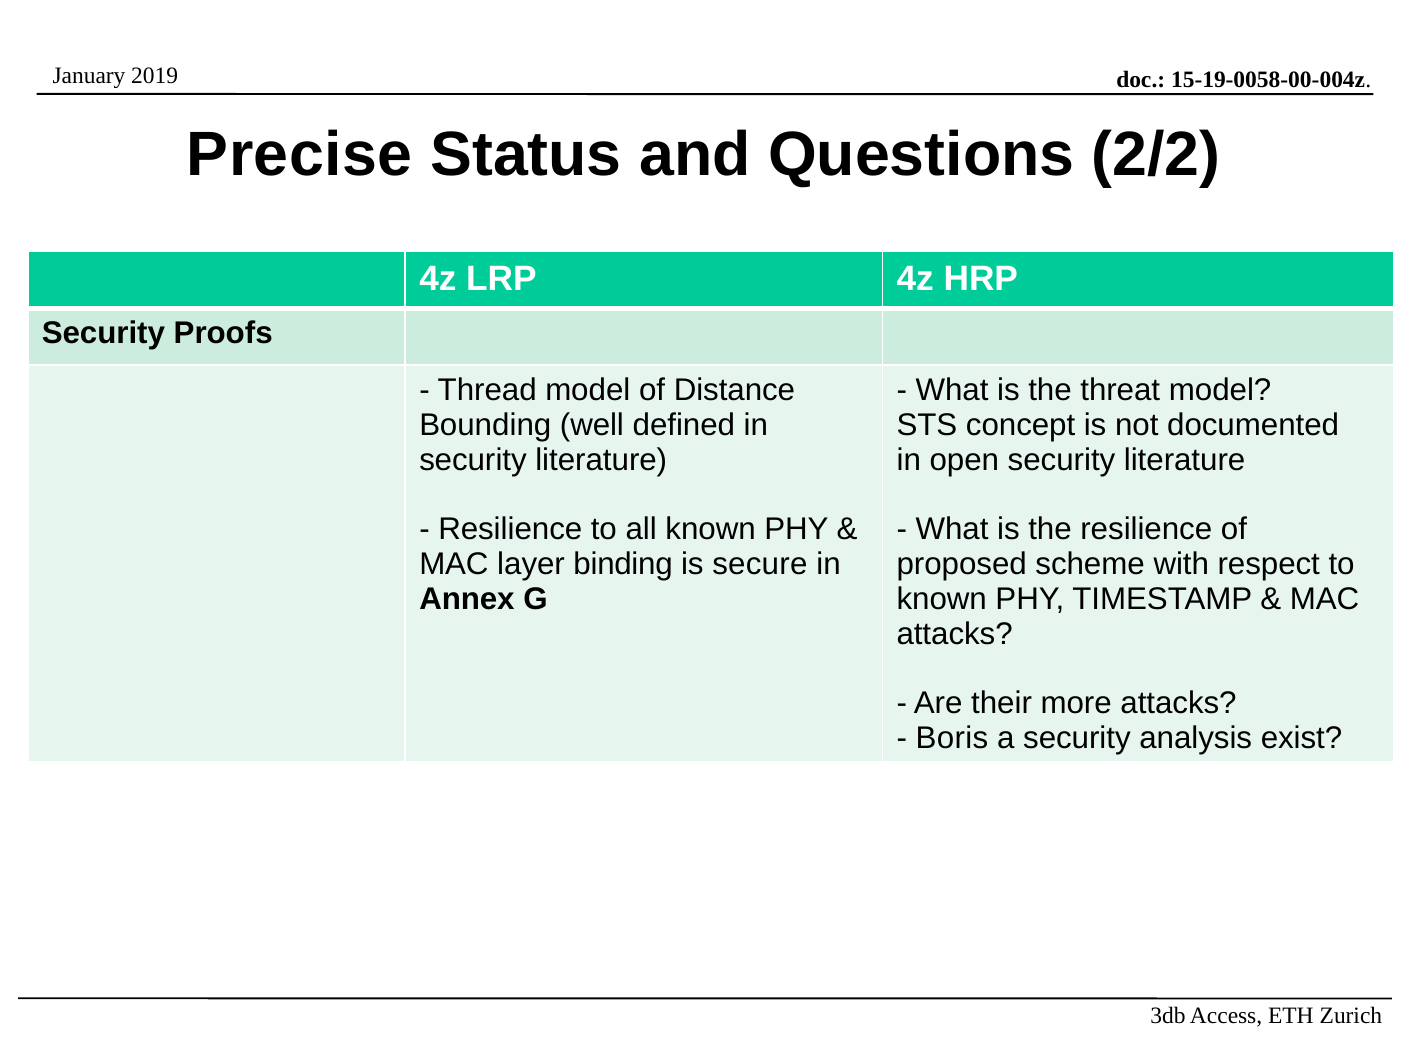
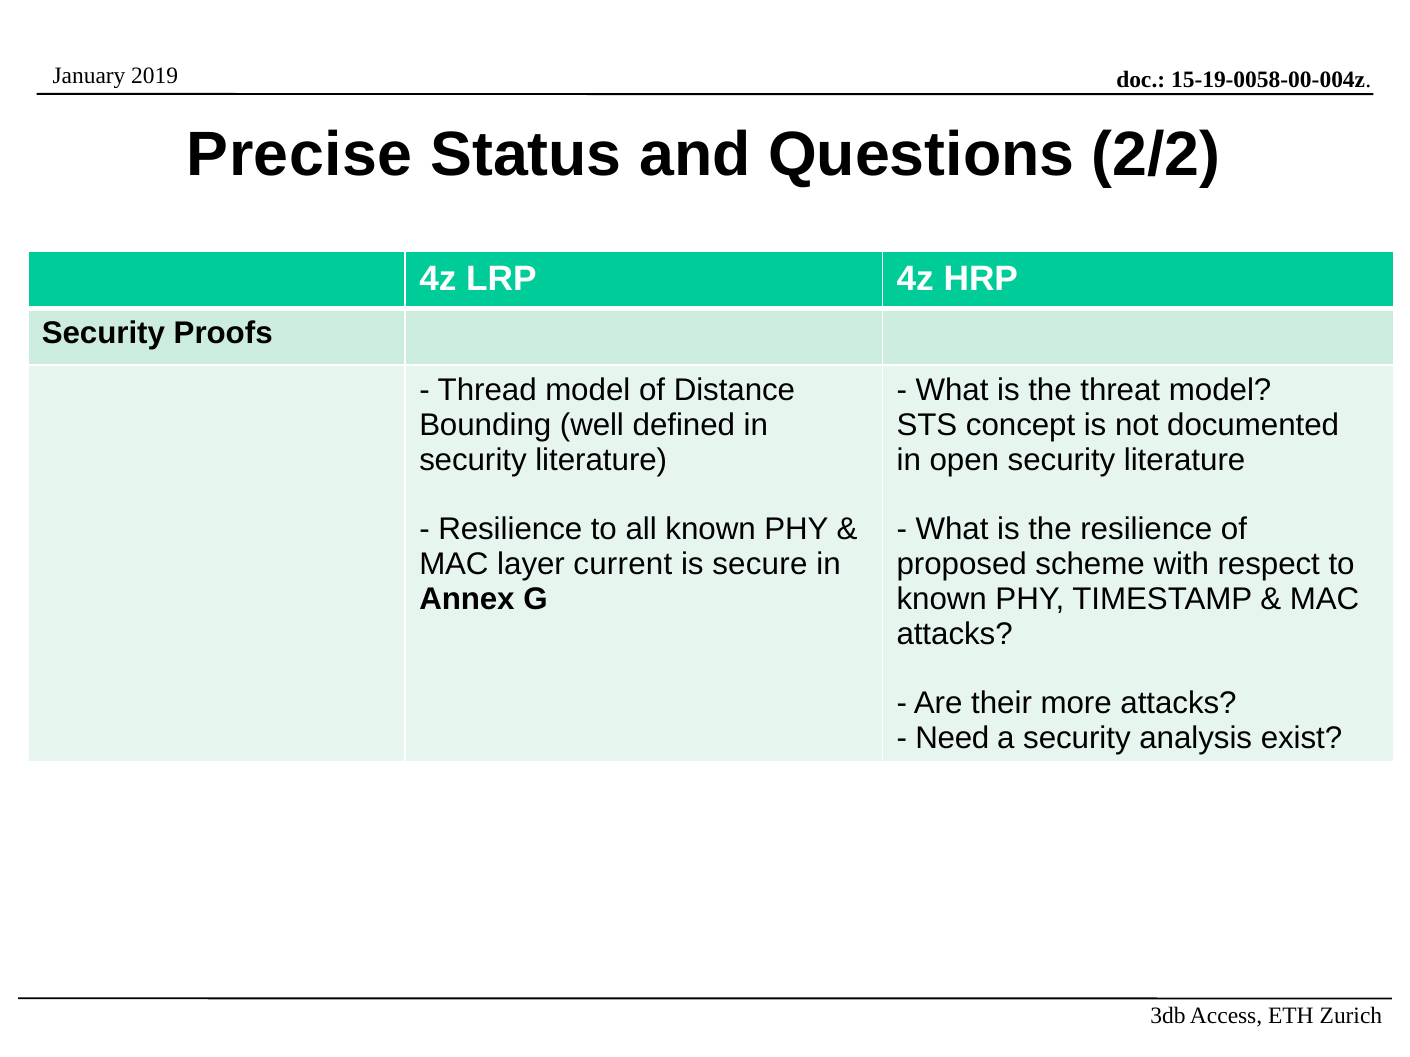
binding: binding -> current
Boris: Boris -> Need
